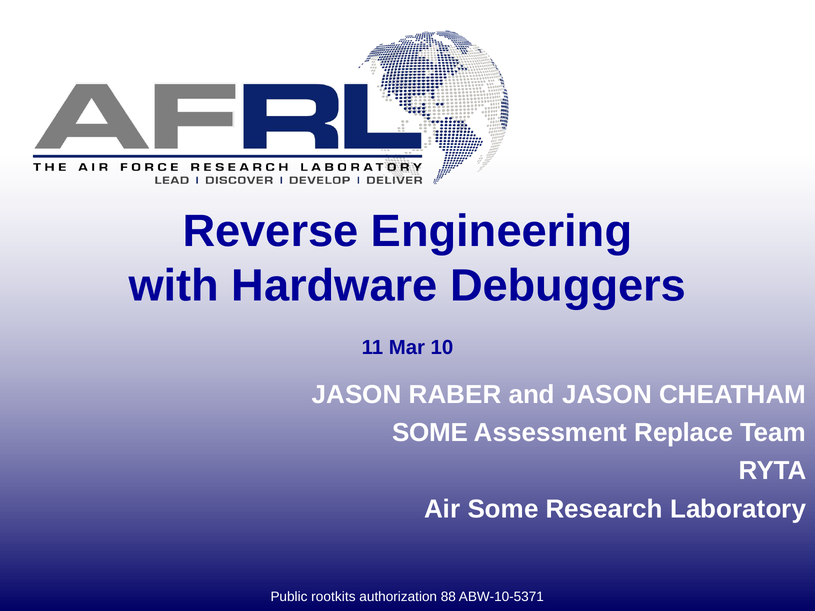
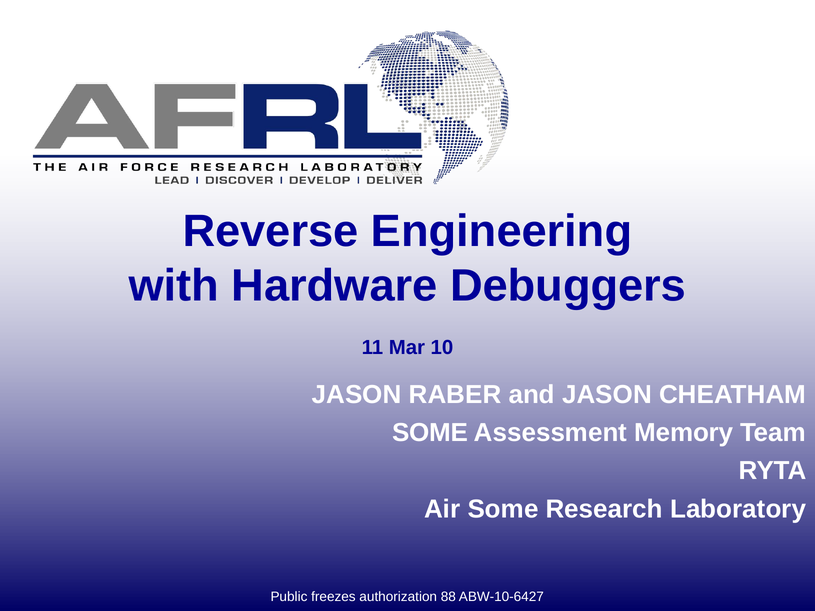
Replace: Replace -> Memory
rootkits: rootkits -> freezes
ABW-10-5371: ABW-10-5371 -> ABW-10-6427
